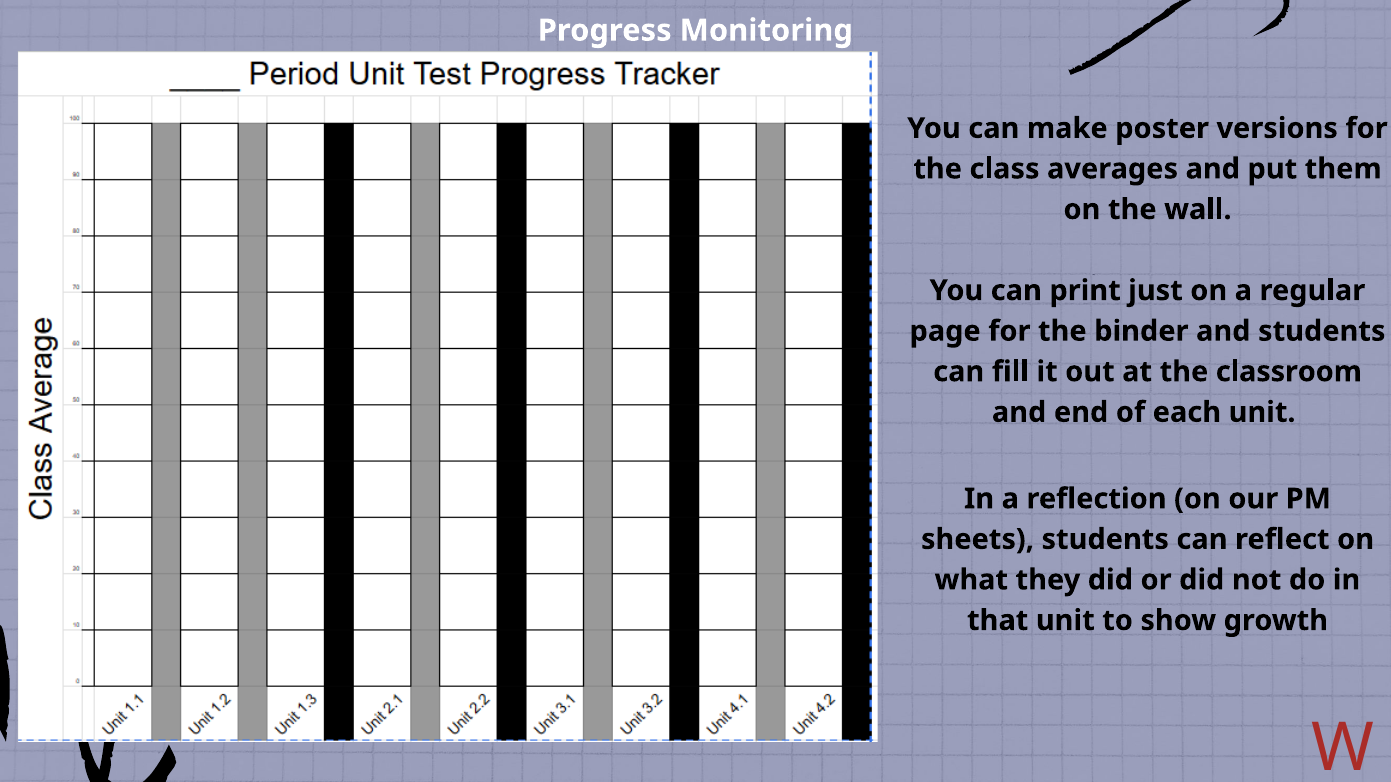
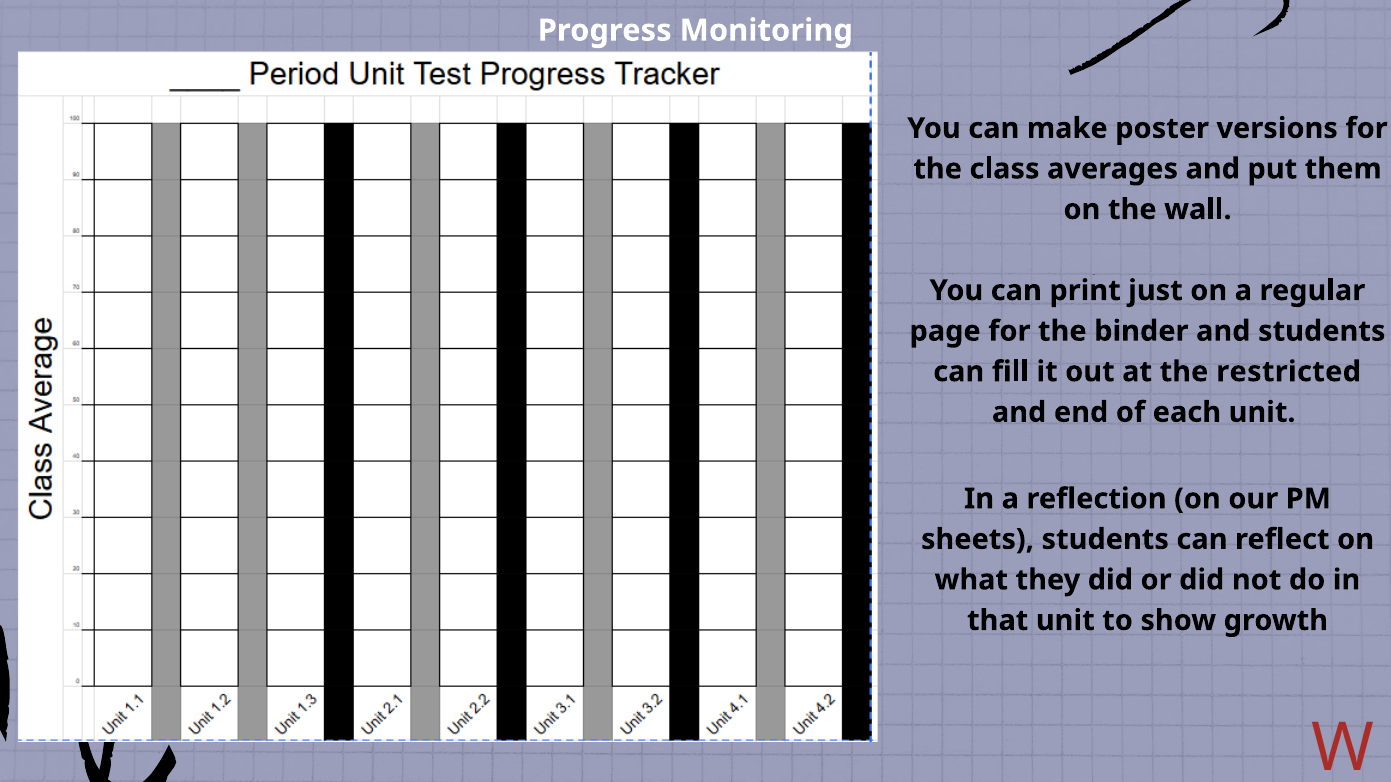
classroom: classroom -> restricted
